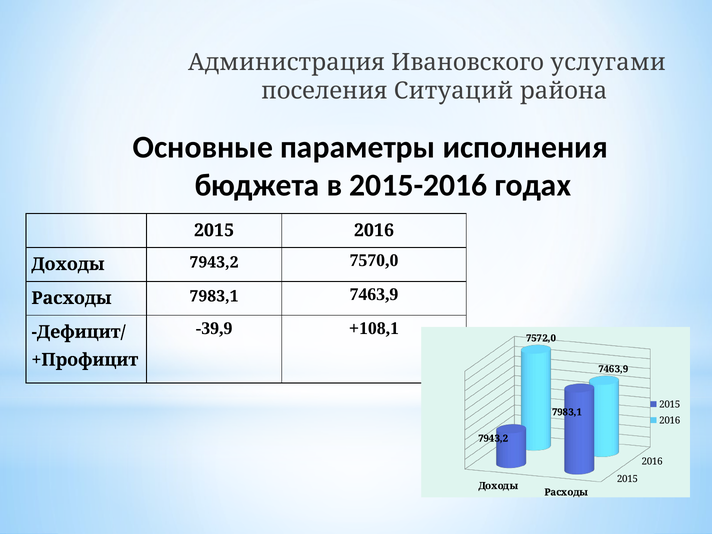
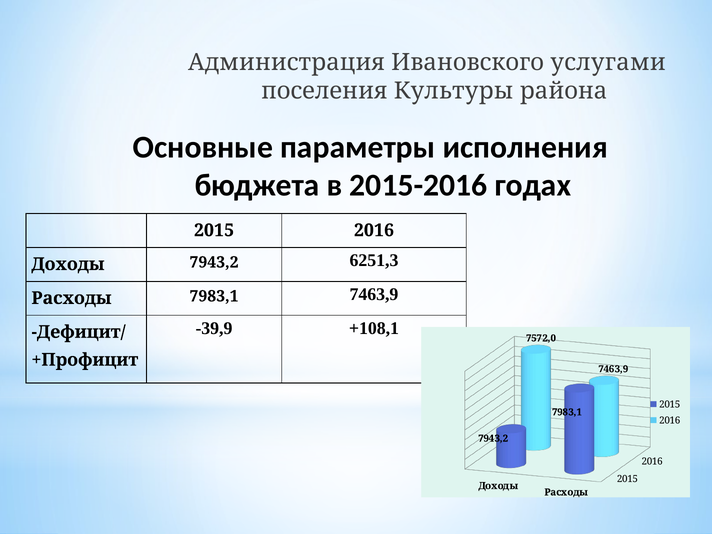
Ситуаций: Ситуаций -> Культуры
7570,0: 7570,0 -> 6251,3
